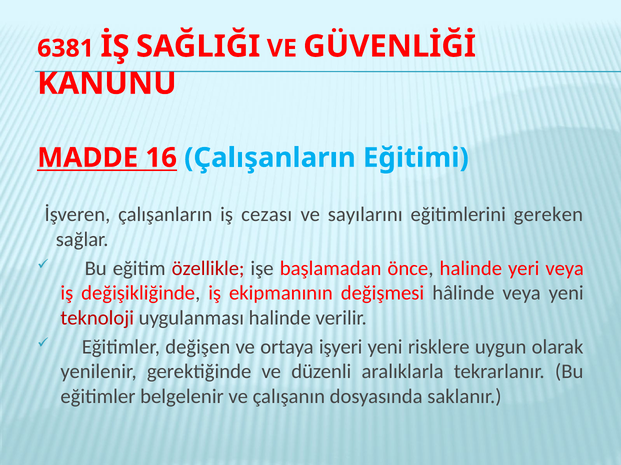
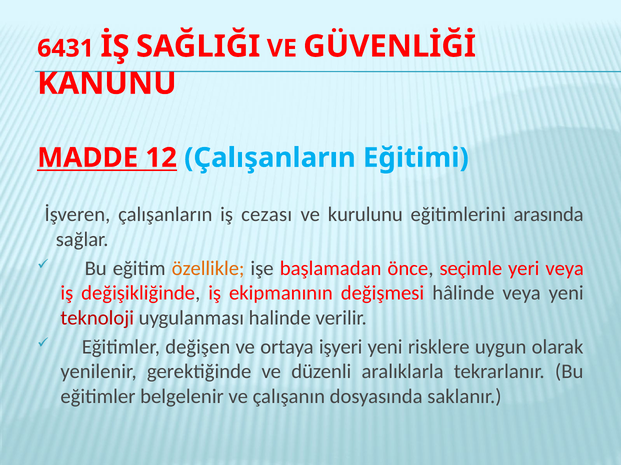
6381: 6381 -> 6431
16: 16 -> 12
sayılarını: sayılarını -> kurulunu
gereken: gereken -> arasında
özellikle colour: red -> orange
önce halinde: halinde -> seçimle
